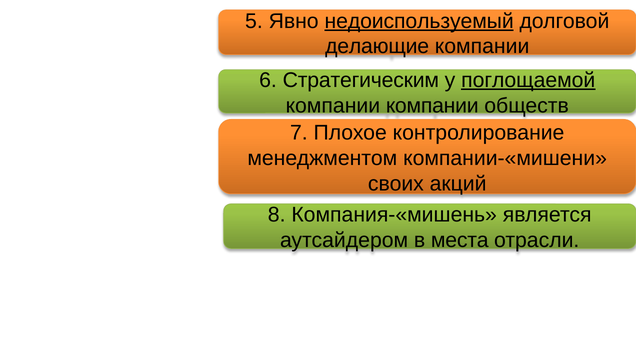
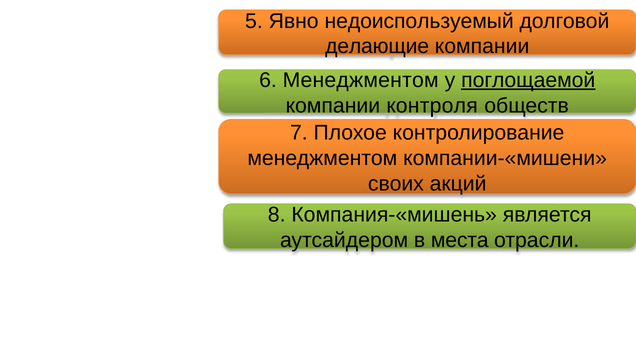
недоиспользуемый underline: present -> none
6 Стратегическим: Стратегическим -> Менеджментом
компании компании: компании -> контроля
